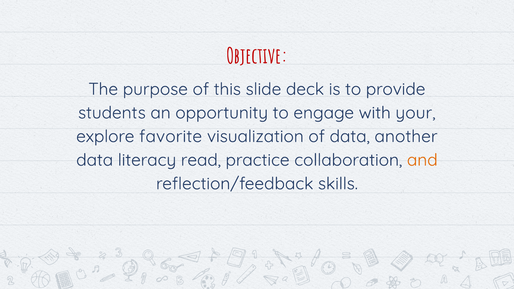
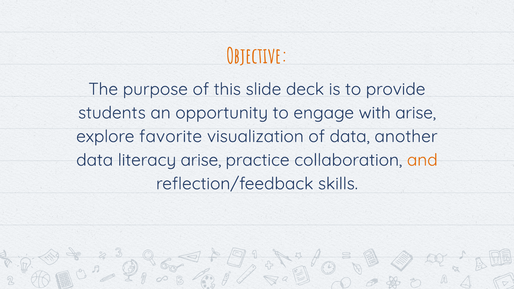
Objective colour: red -> orange
with your: your -> arise
literacy read: read -> arise
